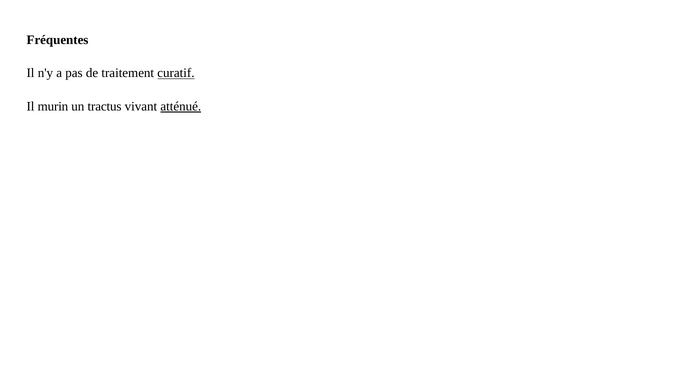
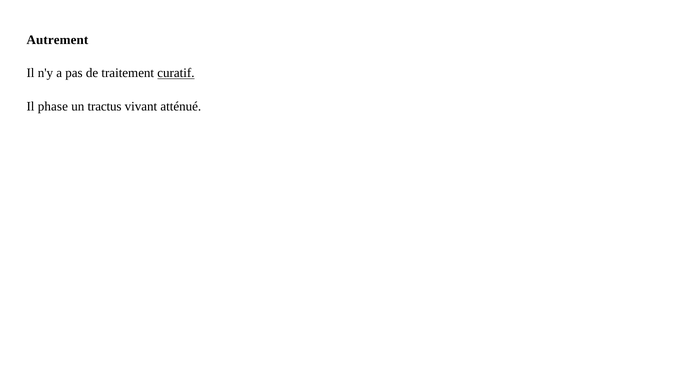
Fréquentes: Fréquentes -> Autrement
murin: murin -> phase
atténué underline: present -> none
